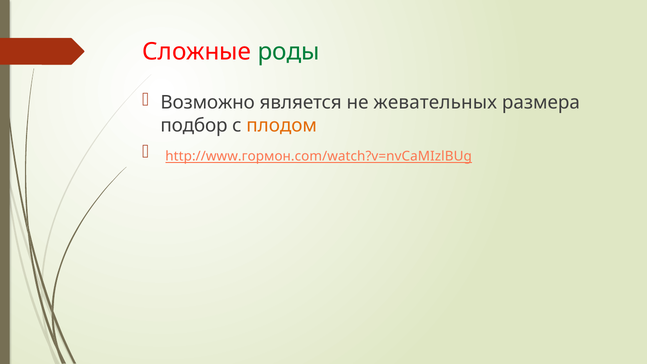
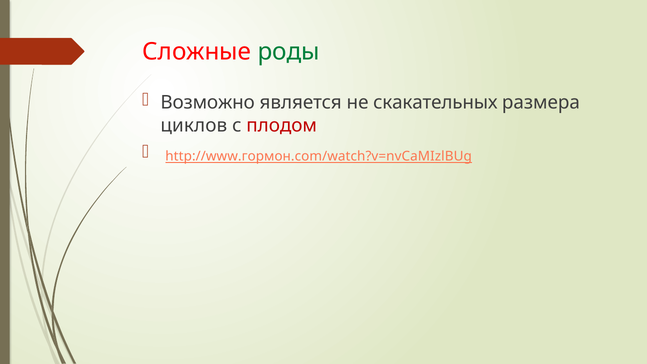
жевательных: жевательных -> скакательных
подбор: подбор -> циклов
плодом colour: orange -> red
